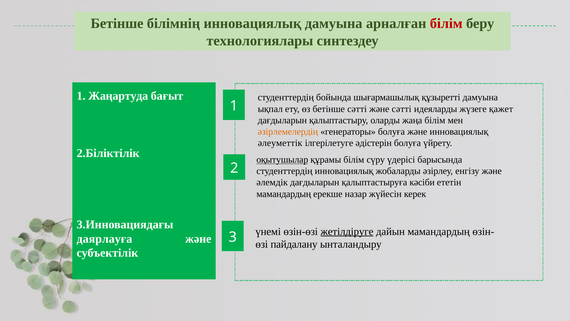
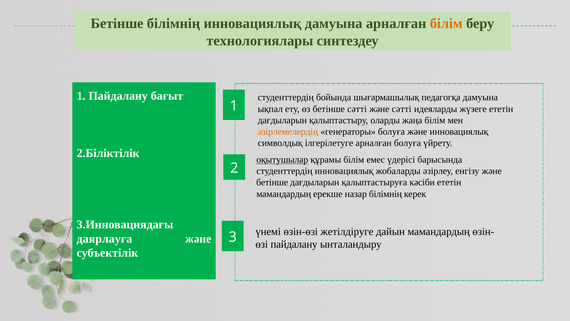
білім at (446, 24) colour: red -> orange
1 Жаңартуда: Жаңартуда -> Пайдалану
құзыретті: құзыретті -> педагогқа
жүзеге қажет: қажет -> ететін
әлеуметтік: әлеуметтік -> символдық
ілгерілетуге әдістерін: әдістерін -> арналған
сүру: сүру -> емес
әлемдік at (272, 182): әлемдік -> бетінше
назар жүйесін: жүйесін -> білімнің
жетілдіруге underline: present -> none
